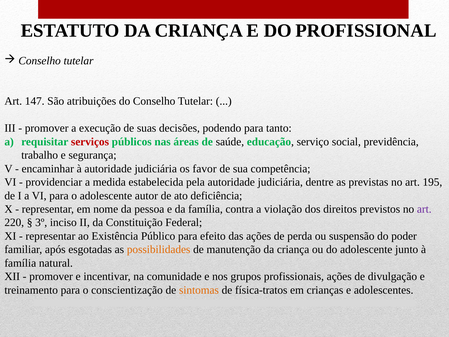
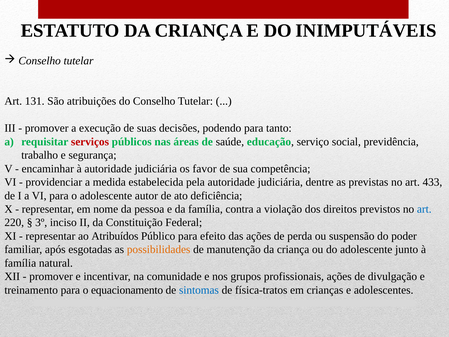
PROFISSIONAL: PROFISSIONAL -> INIMPUTÁVEIS
147: 147 -> 131
195: 195 -> 433
art at (424, 209) colour: purple -> blue
Existência: Existência -> Atribuídos
conscientização: conscientização -> equacionamento
sintomas colour: orange -> blue
